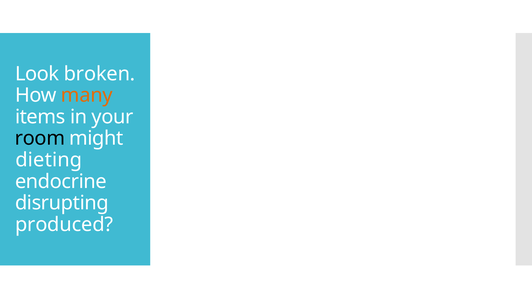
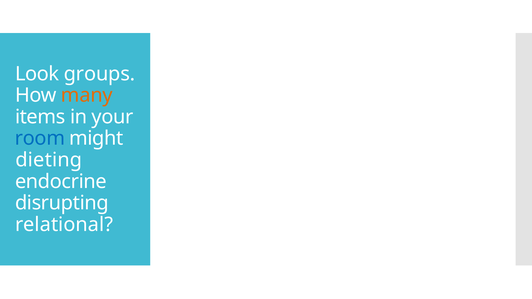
broken: broken -> groups
room colour: black -> blue
produced: produced -> relational
